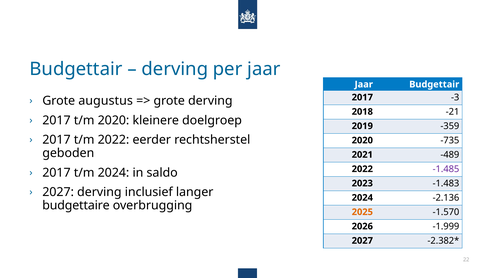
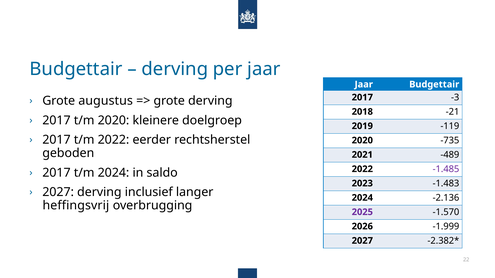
-359: -359 -> -119
budgettaire: budgettaire -> heffingsvrij
2025 colour: orange -> purple
